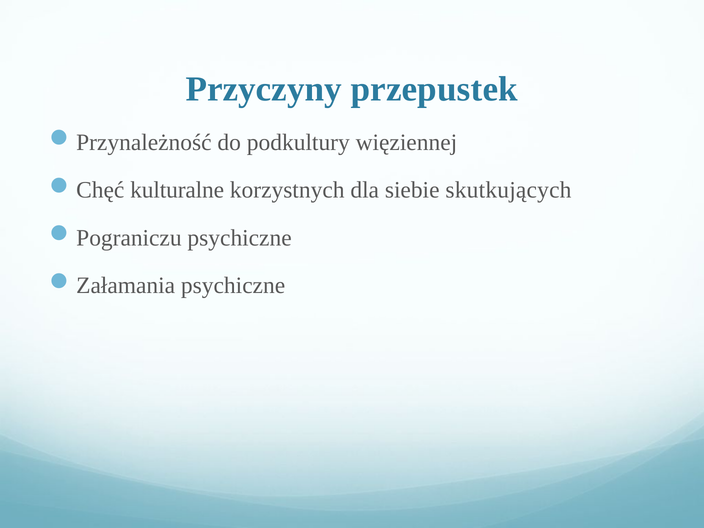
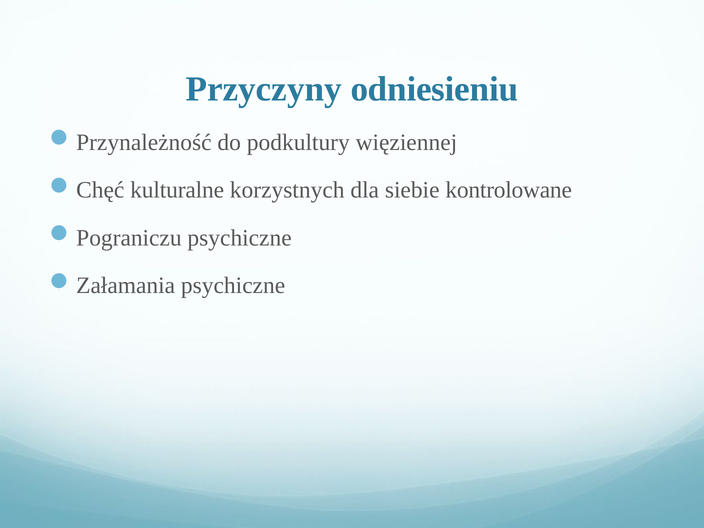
przepustek: przepustek -> odniesieniu
skutkujących: skutkujących -> kontrolowane
